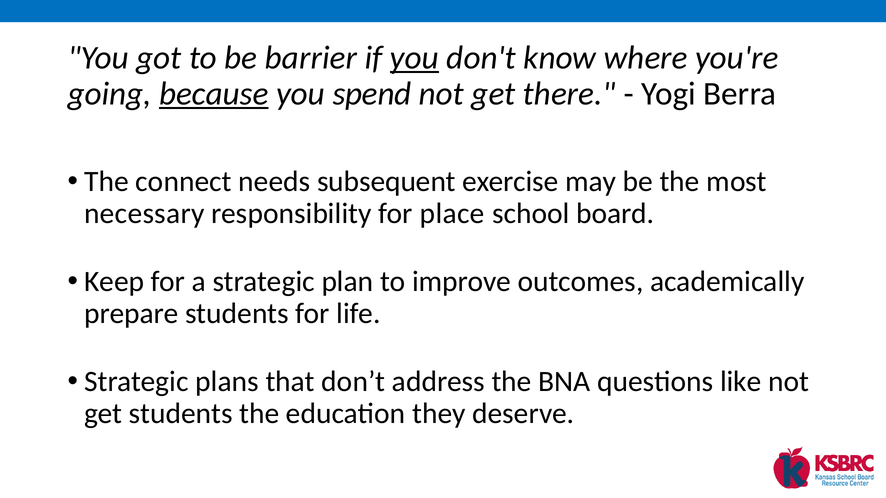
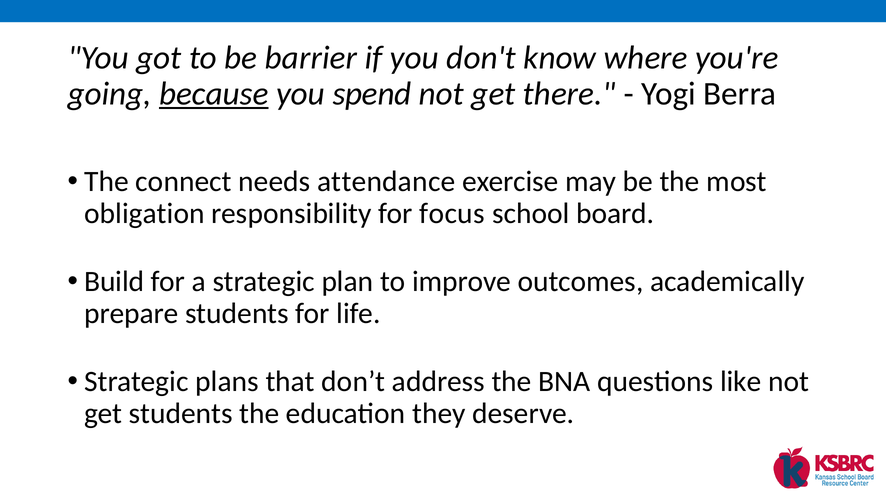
you at (414, 58) underline: present -> none
subsequent: subsequent -> attendance
necessary: necessary -> obligation
place: place -> focus
Keep: Keep -> Build
